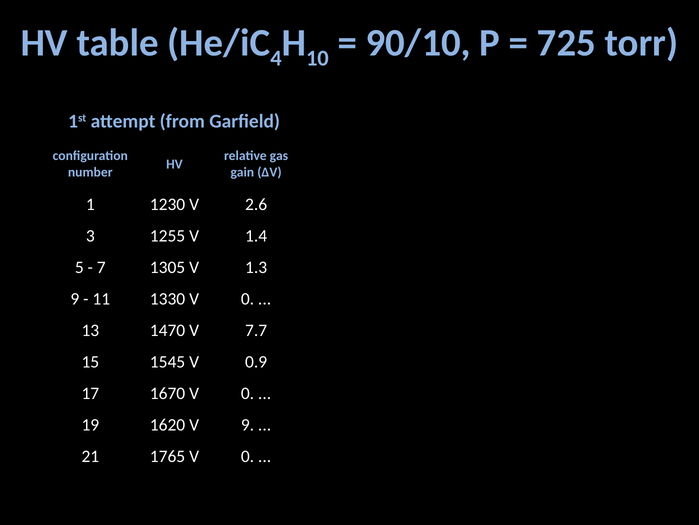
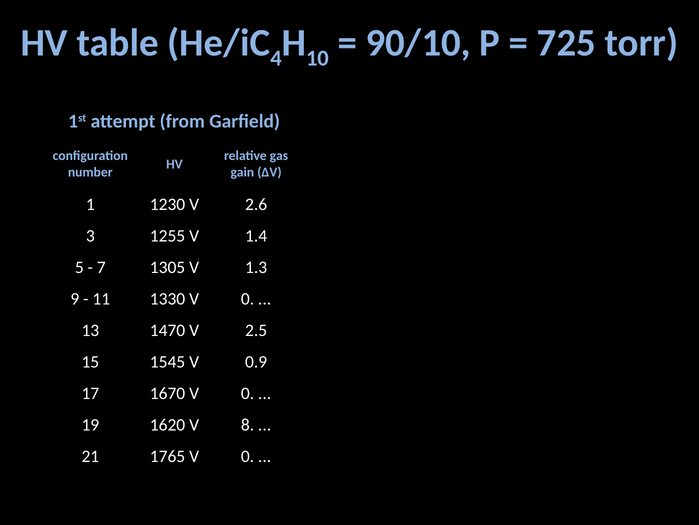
7.7: 7.7 -> 2.5
V 9: 9 -> 8
